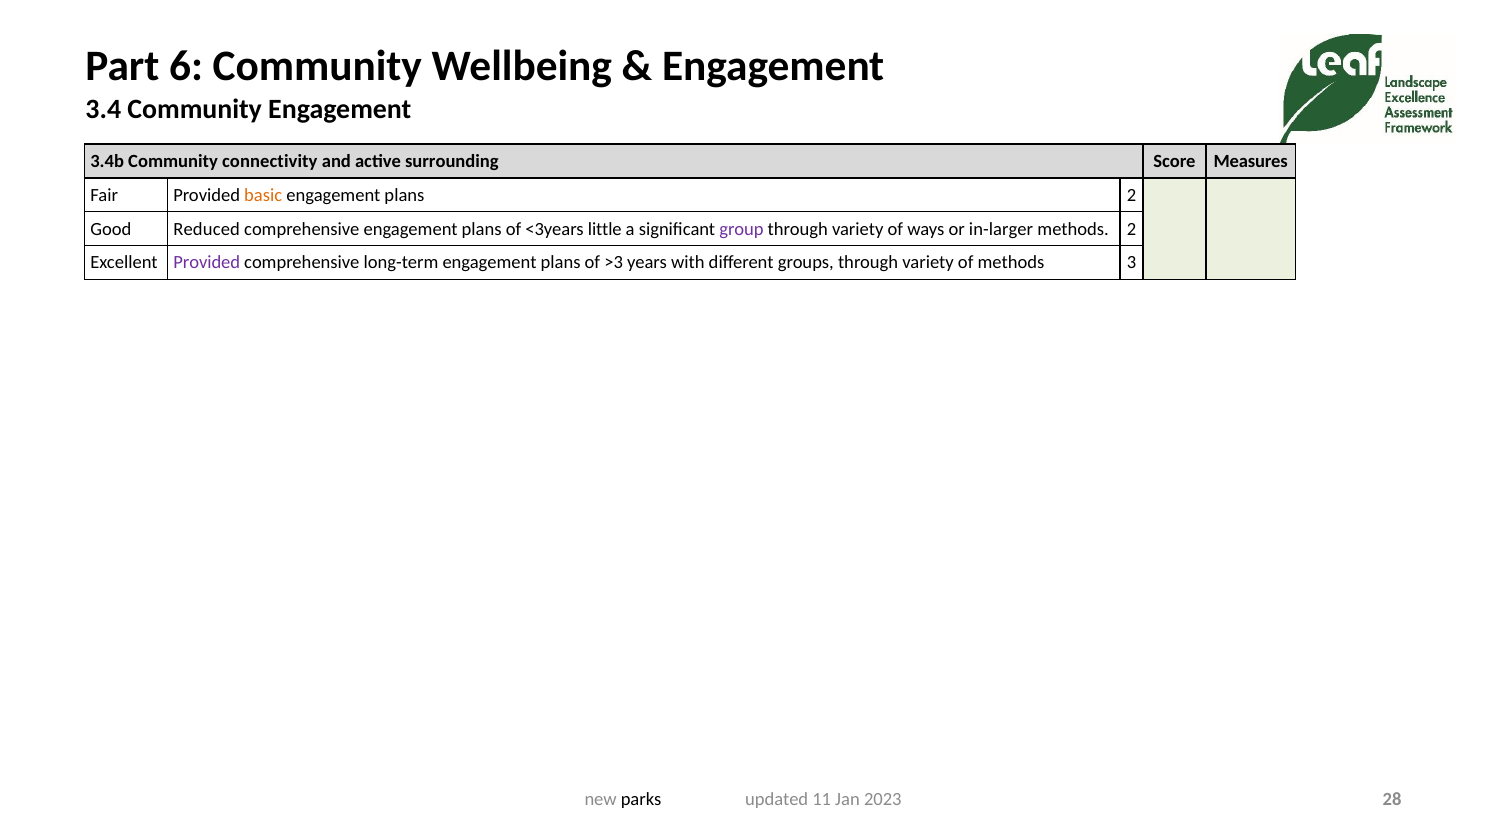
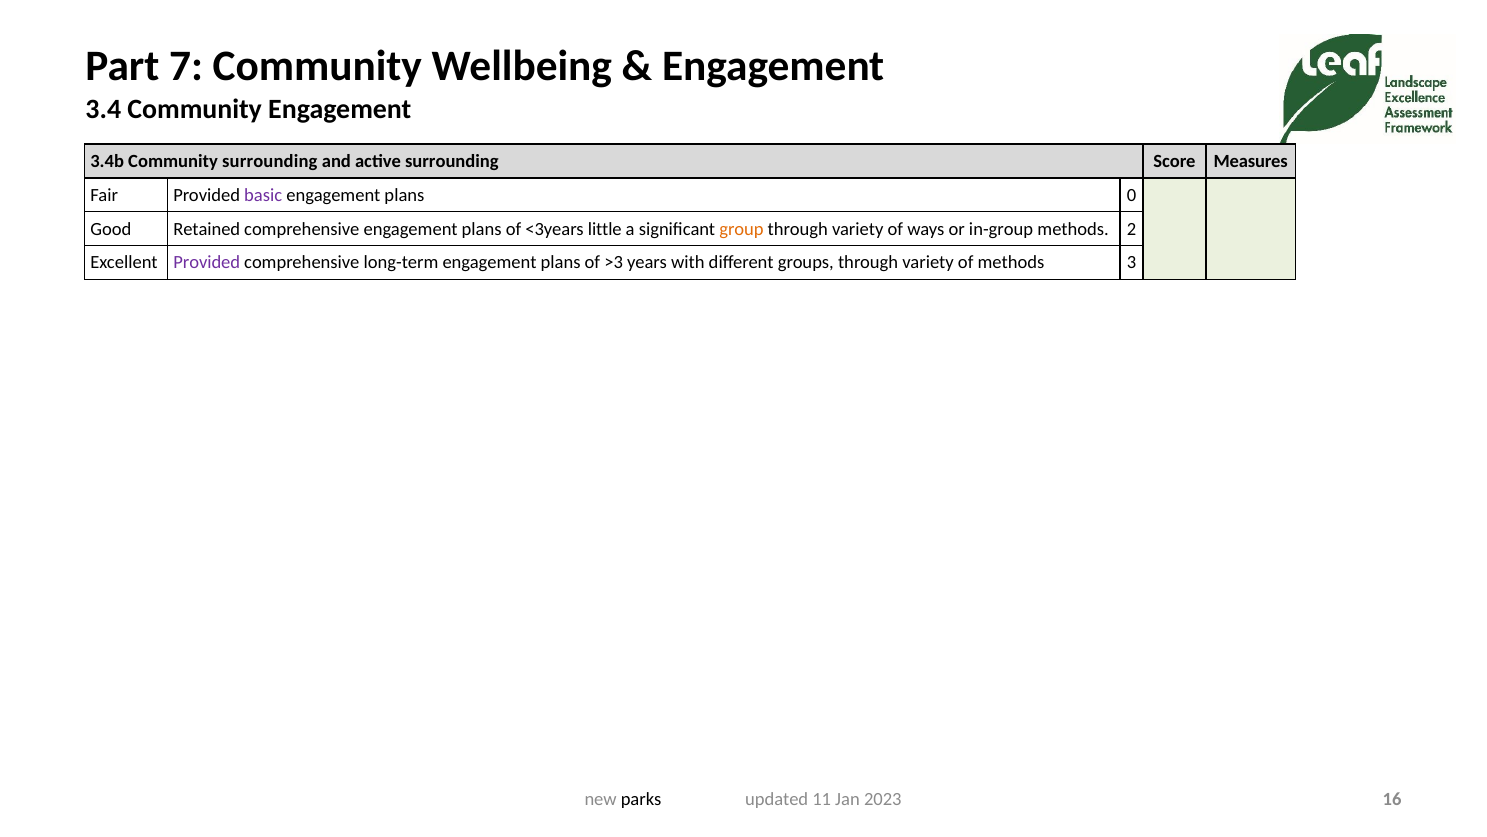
6: 6 -> 7
Community connectivity: connectivity -> surrounding
basic colour: orange -> purple
plans 2: 2 -> 0
Reduced: Reduced -> Retained
group colour: purple -> orange
in-larger: in-larger -> in-group
28: 28 -> 16
